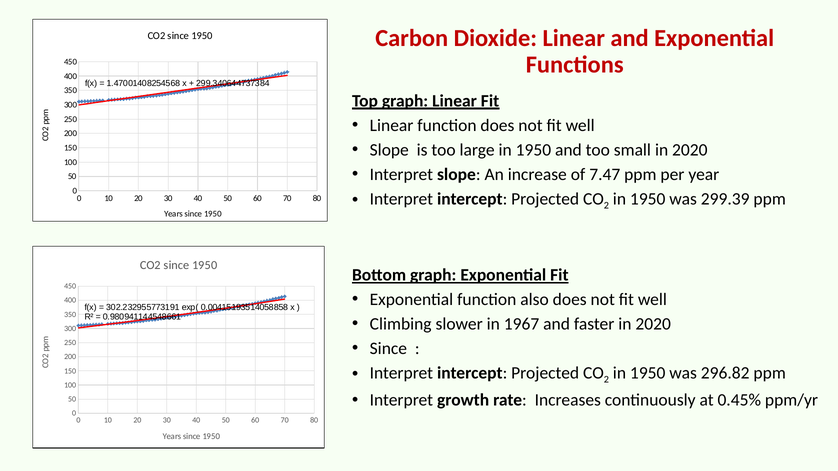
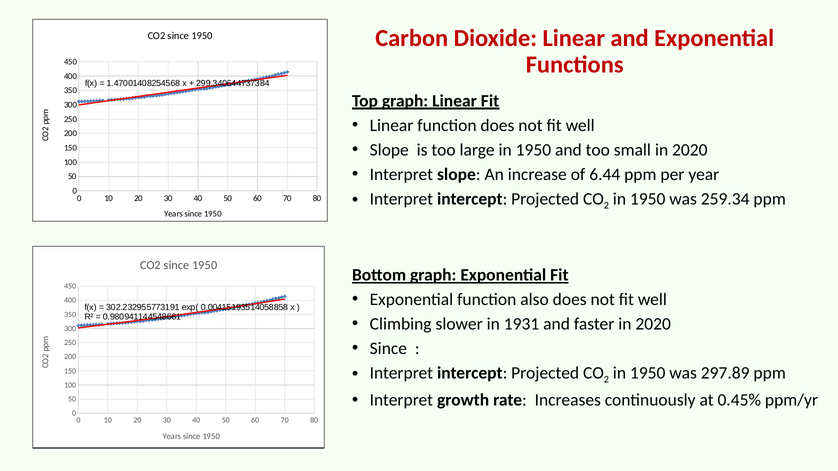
7.47: 7.47 -> 6.44
299.39: 299.39 -> 259.34
1967: 1967 -> 1931
296.82: 296.82 -> 297.89
